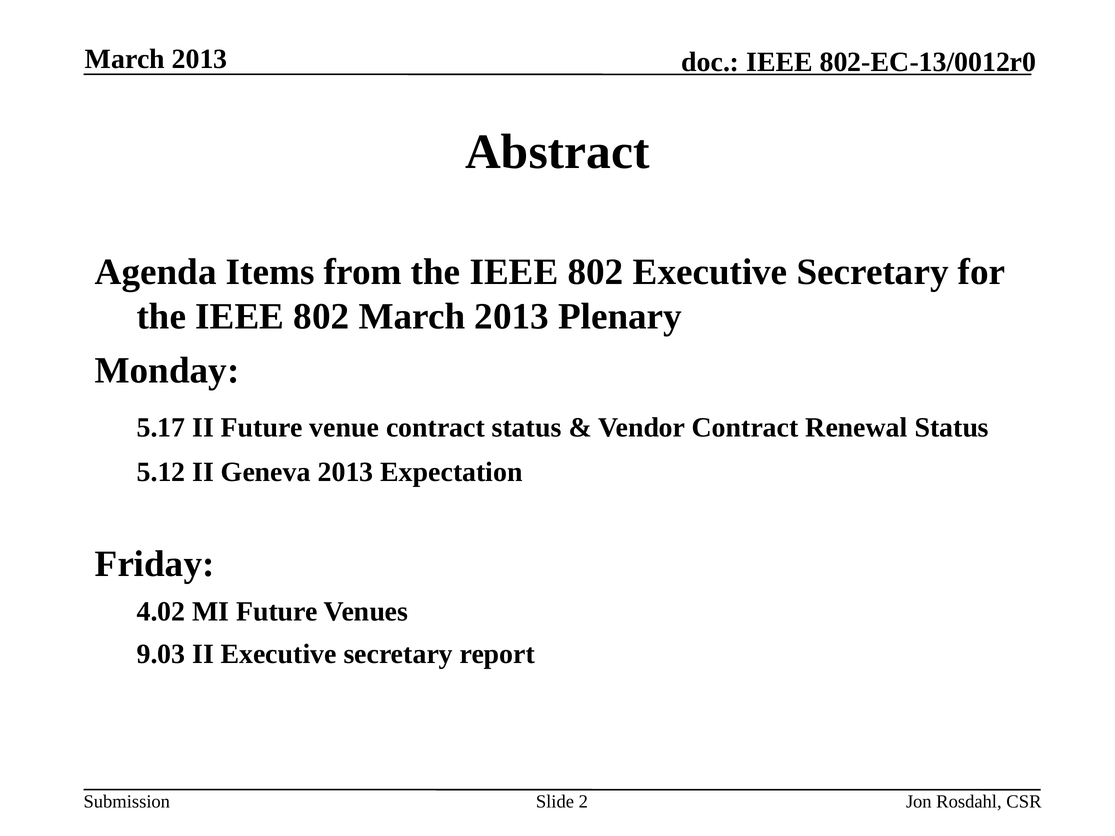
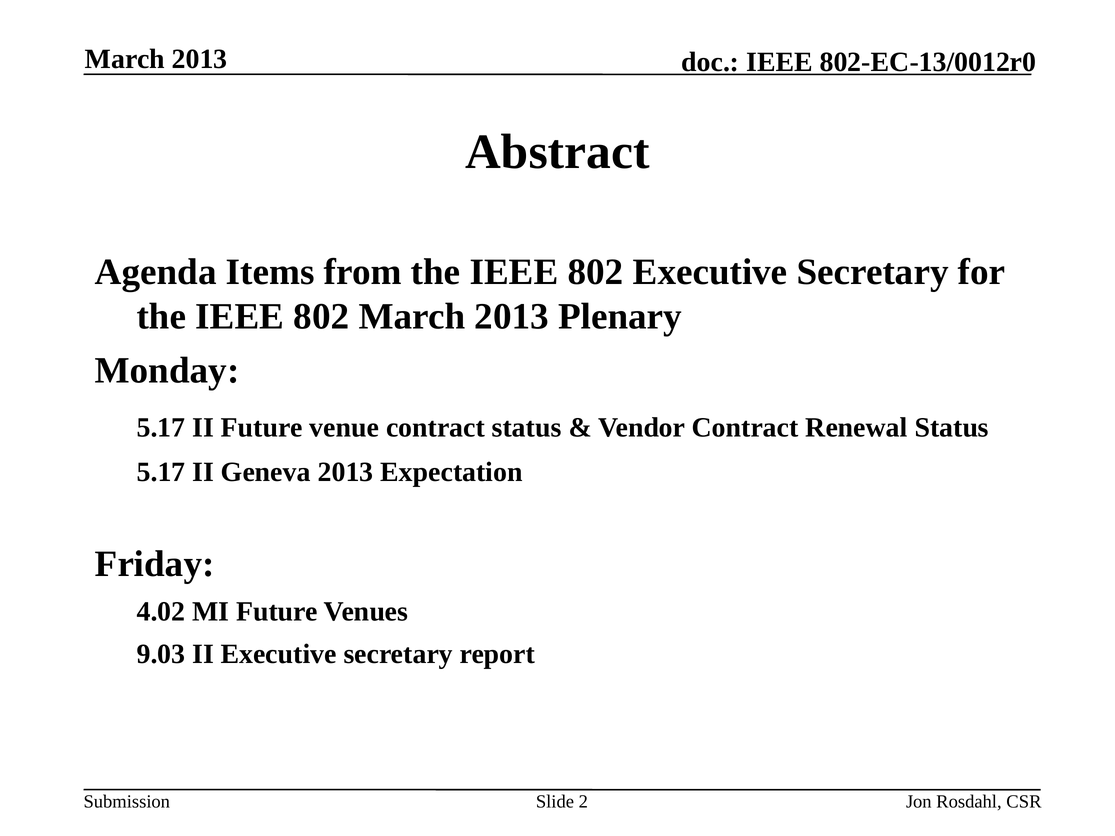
5.12 at (161, 472): 5.12 -> 5.17
